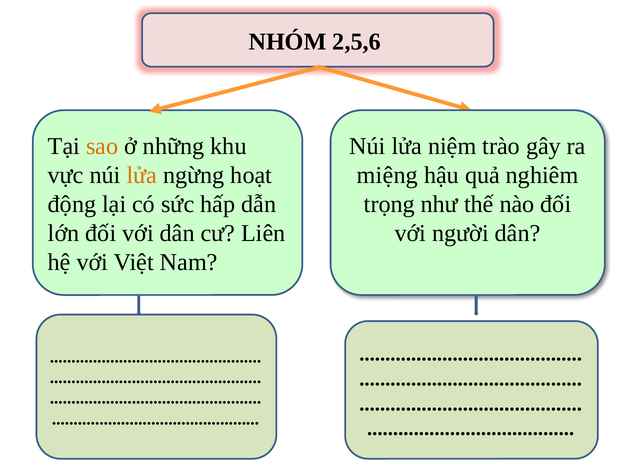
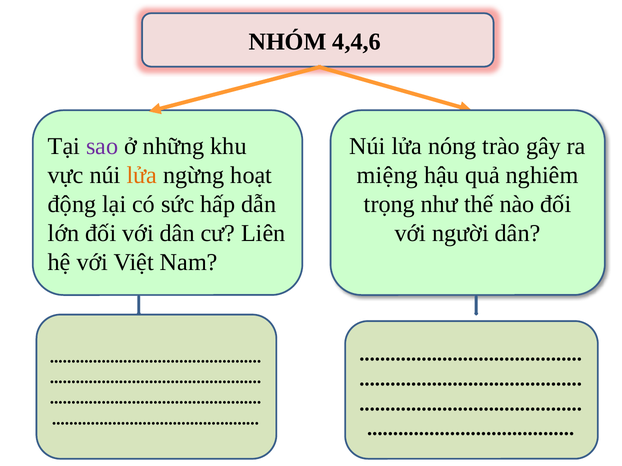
2,5,6: 2,5,6 -> 4,4,6
sao colour: orange -> purple
niệm: niệm -> nóng
